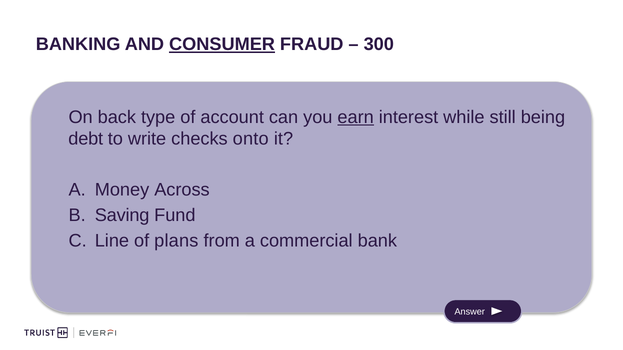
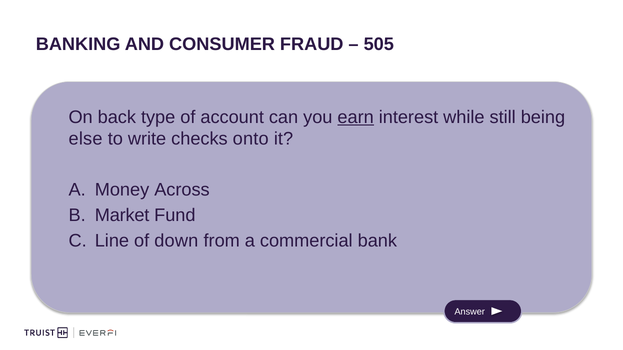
CONSUMER underline: present -> none
300: 300 -> 505
debt: debt -> else
Saving: Saving -> Market
plans: plans -> down
